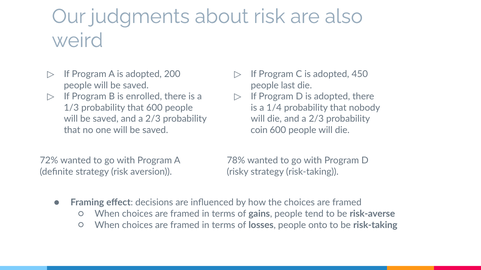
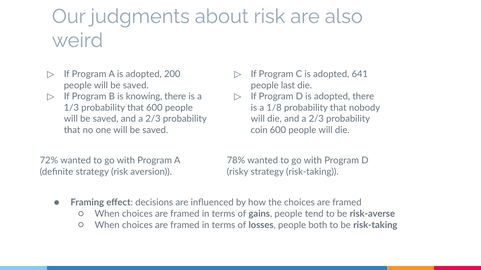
450: 450 -> 641
enrolled: enrolled -> knowing
1/4: 1/4 -> 1/8
onto: onto -> both
